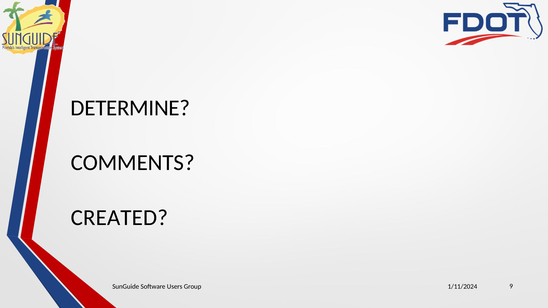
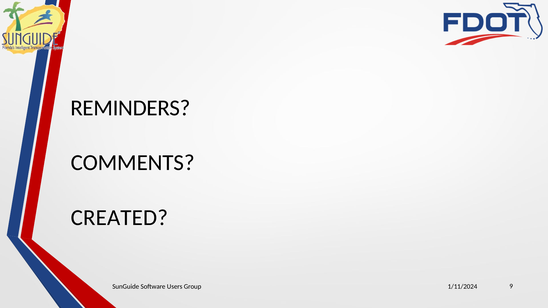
DETERMINE: DETERMINE -> REMINDERS
